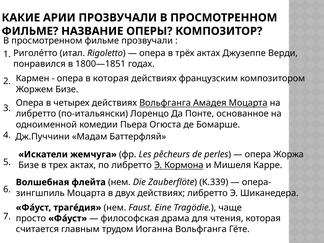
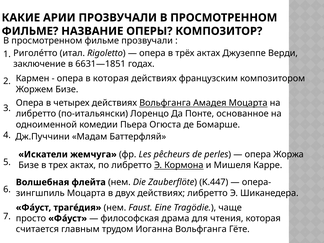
понравился: понравился -> заключение
1800—1851: 1800—1851 -> 6631—1851
K.339: K.339 -> K.447
